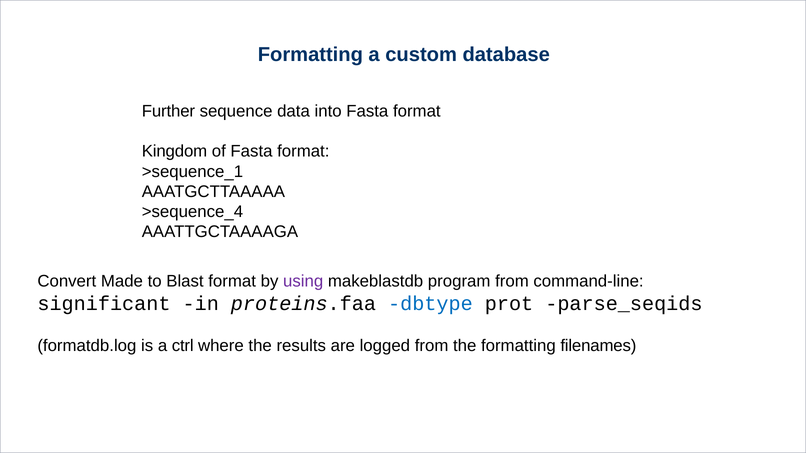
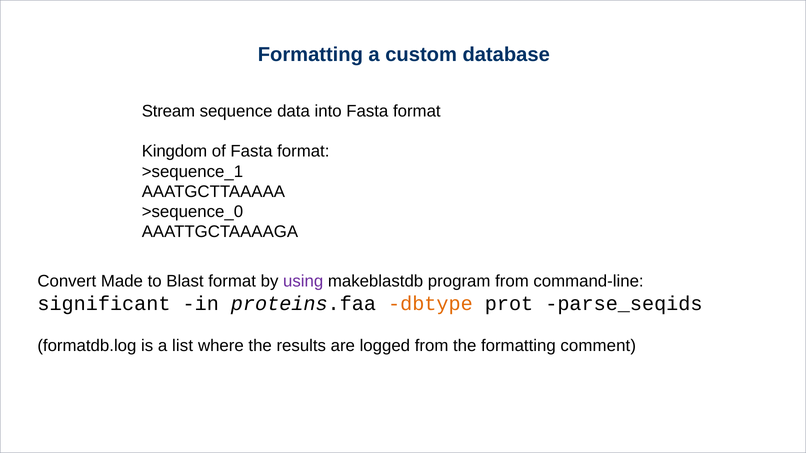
Further: Further -> Stream
>sequence_4: >sequence_4 -> >sequence_0
dbtype colour: blue -> orange
ctrl: ctrl -> list
filenames: filenames -> comment
